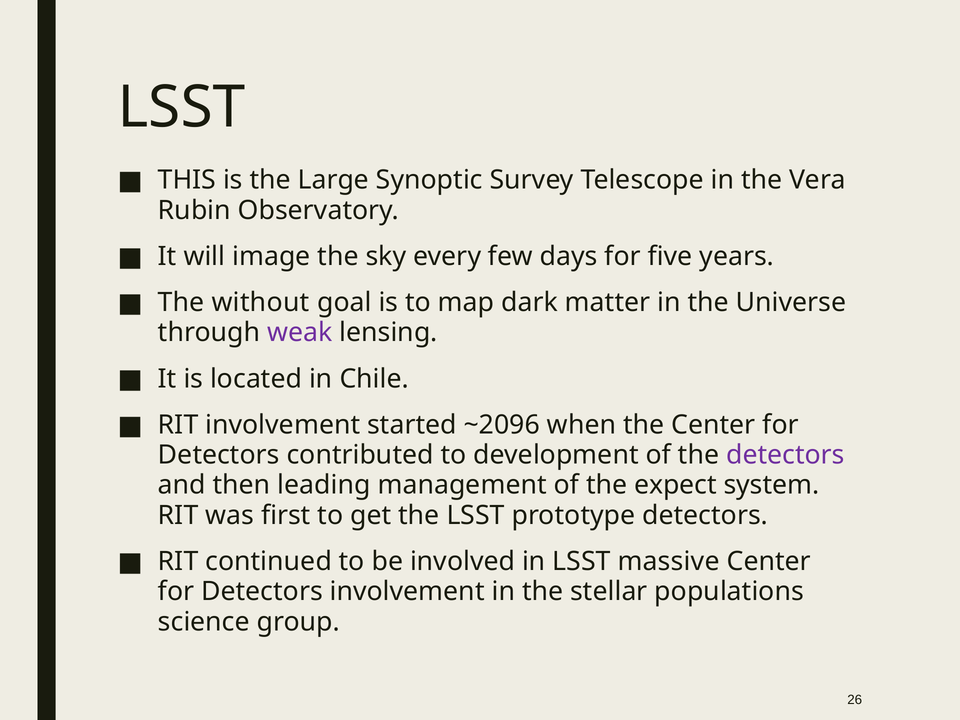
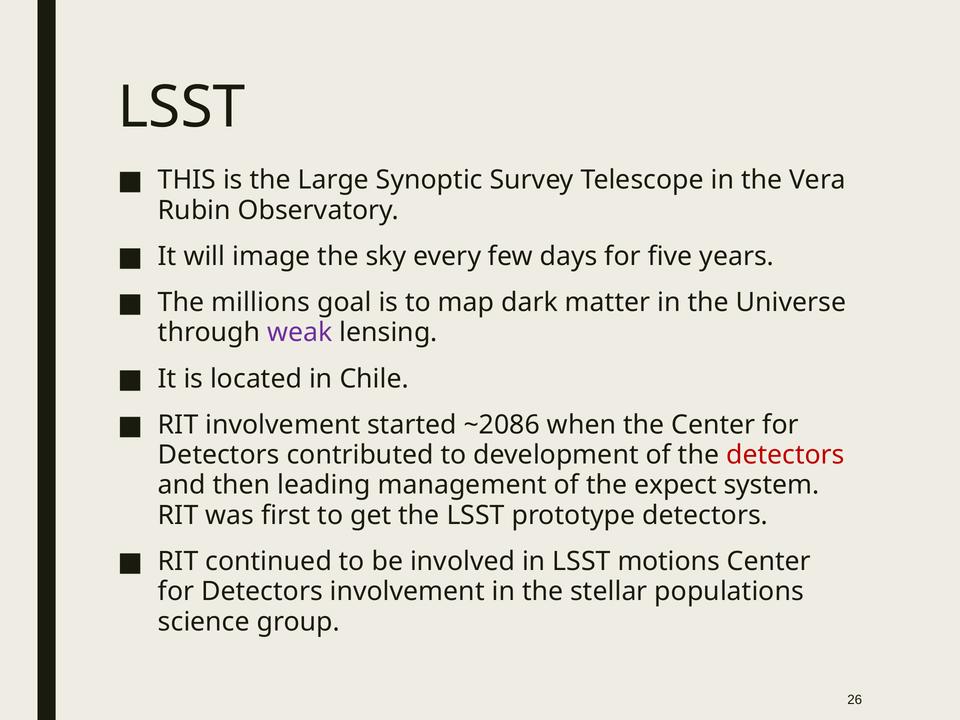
without: without -> millions
~2096: ~2096 -> ~2086
detectors at (785, 455) colour: purple -> red
massive: massive -> motions
